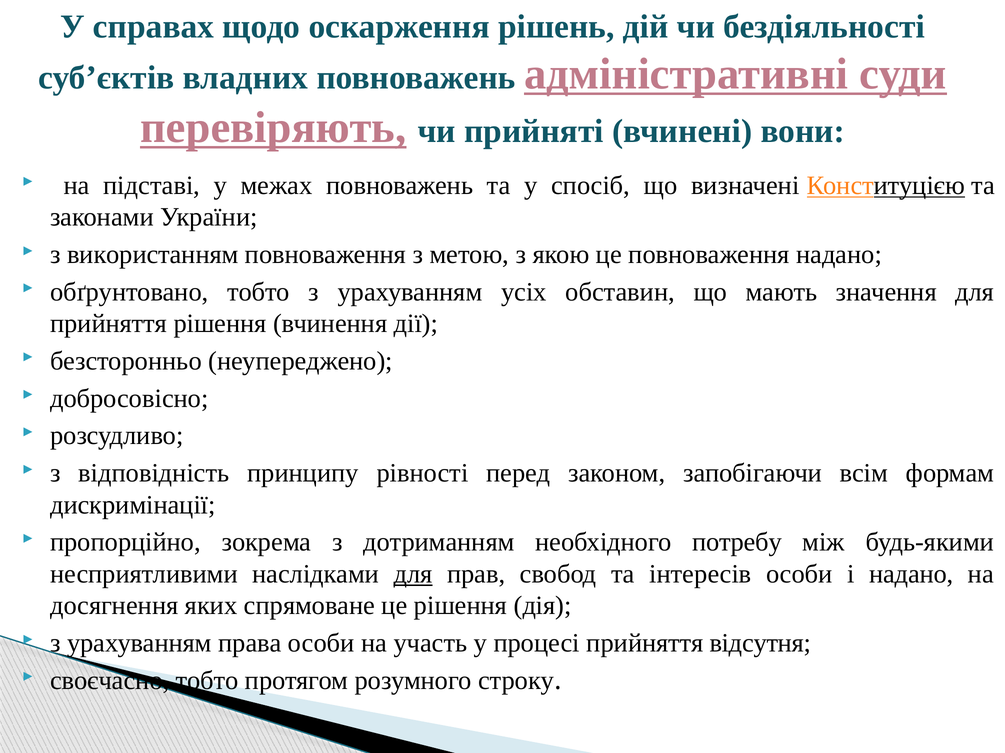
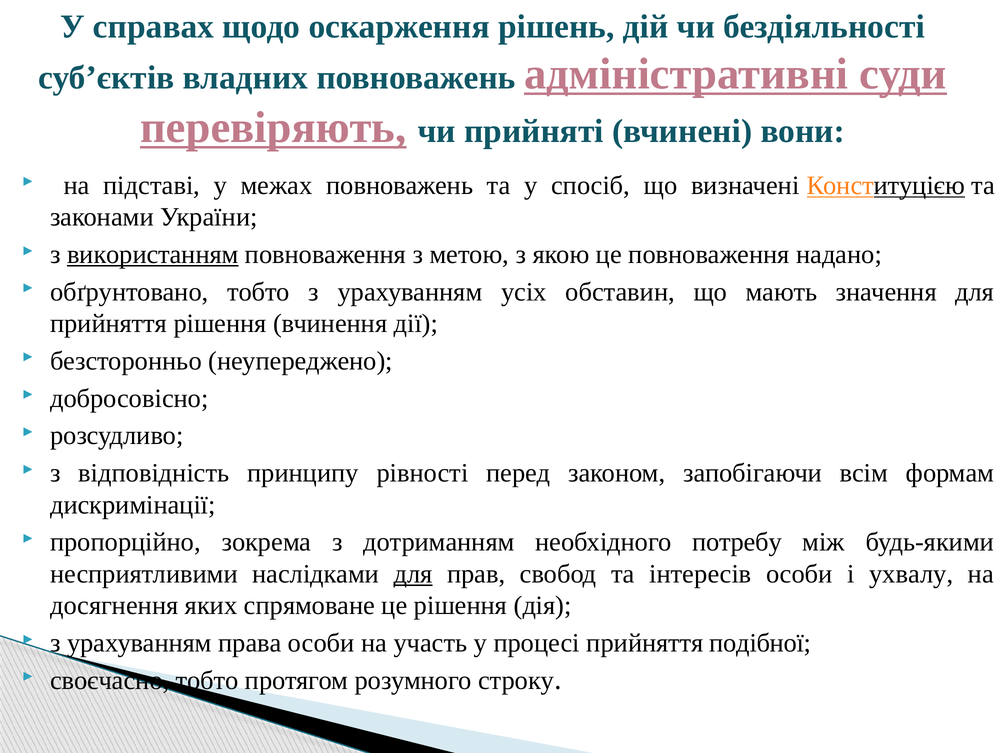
використанням underline: none -> present
і надано: надано -> ухвалу
відсутня: відсутня -> подібної
